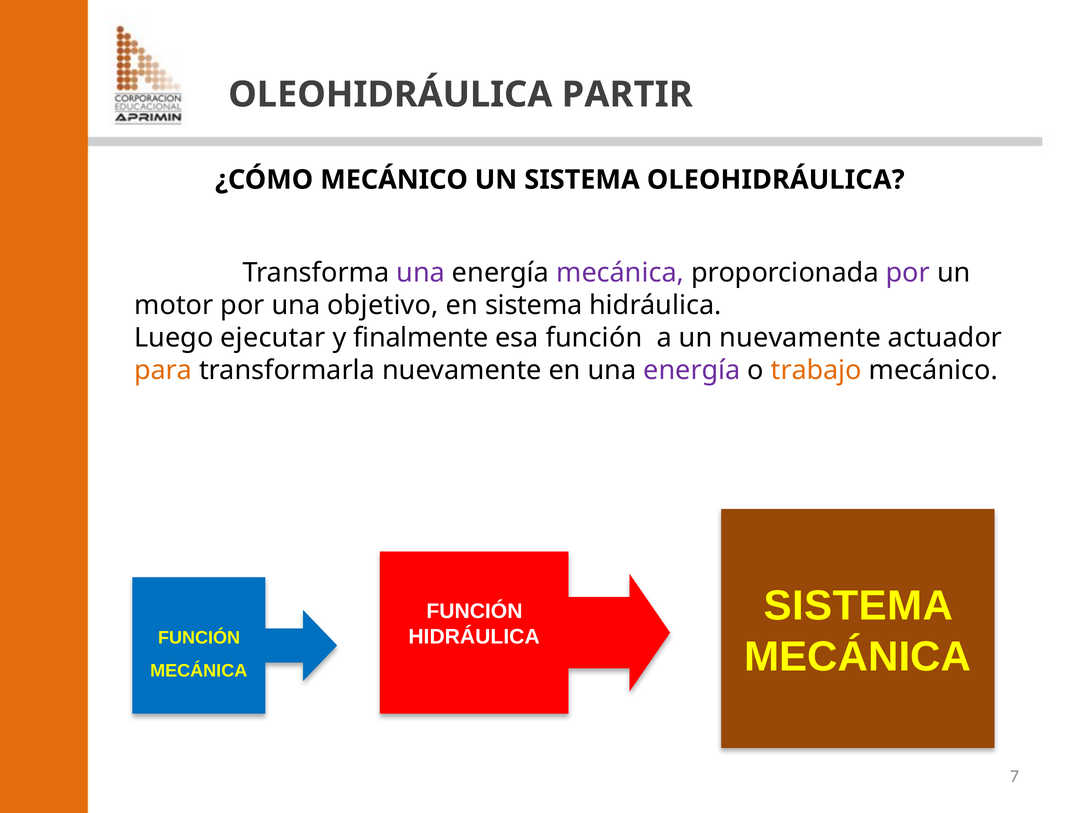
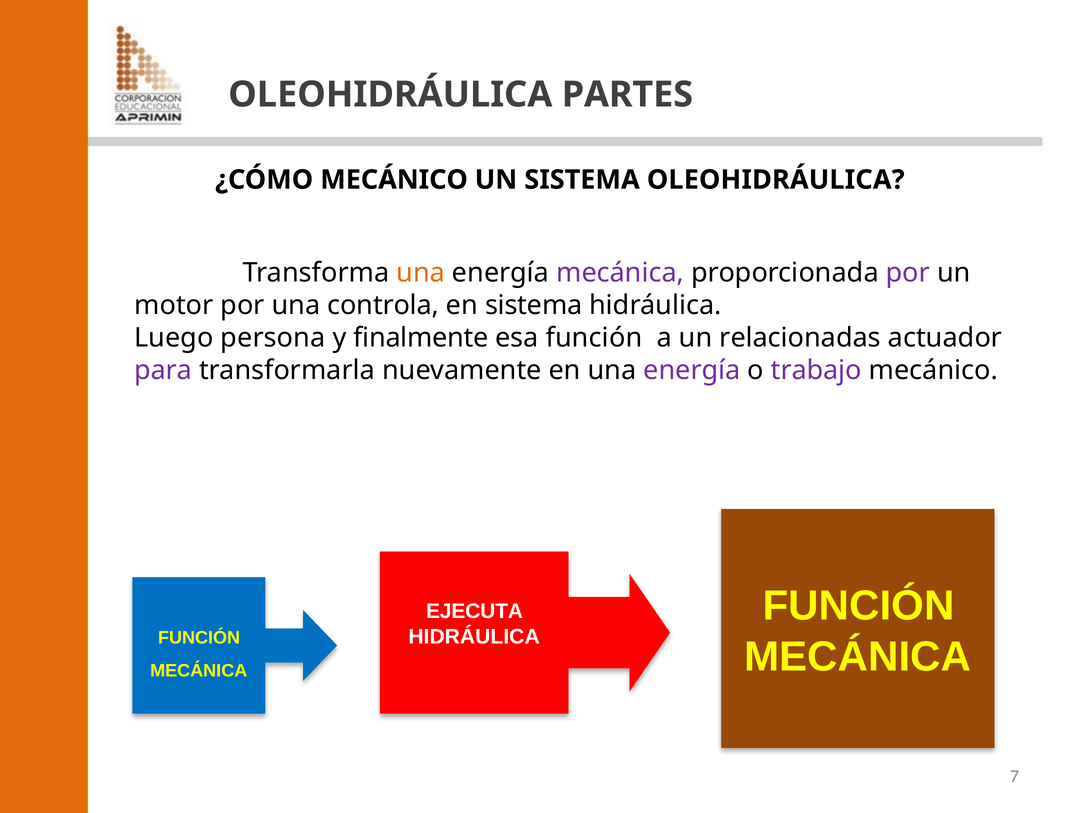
PARTIR: PARTIR -> PARTES
una at (421, 273) colour: purple -> orange
objetivo: objetivo -> controla
ejecutar: ejecutar -> persona
un nuevamente: nuevamente -> relacionadas
para colour: orange -> purple
trabajo colour: orange -> purple
SISTEMA at (858, 606): SISTEMA -> FUNCIÓN
FUNCIÓN at (474, 611): FUNCIÓN -> EJECUTA
